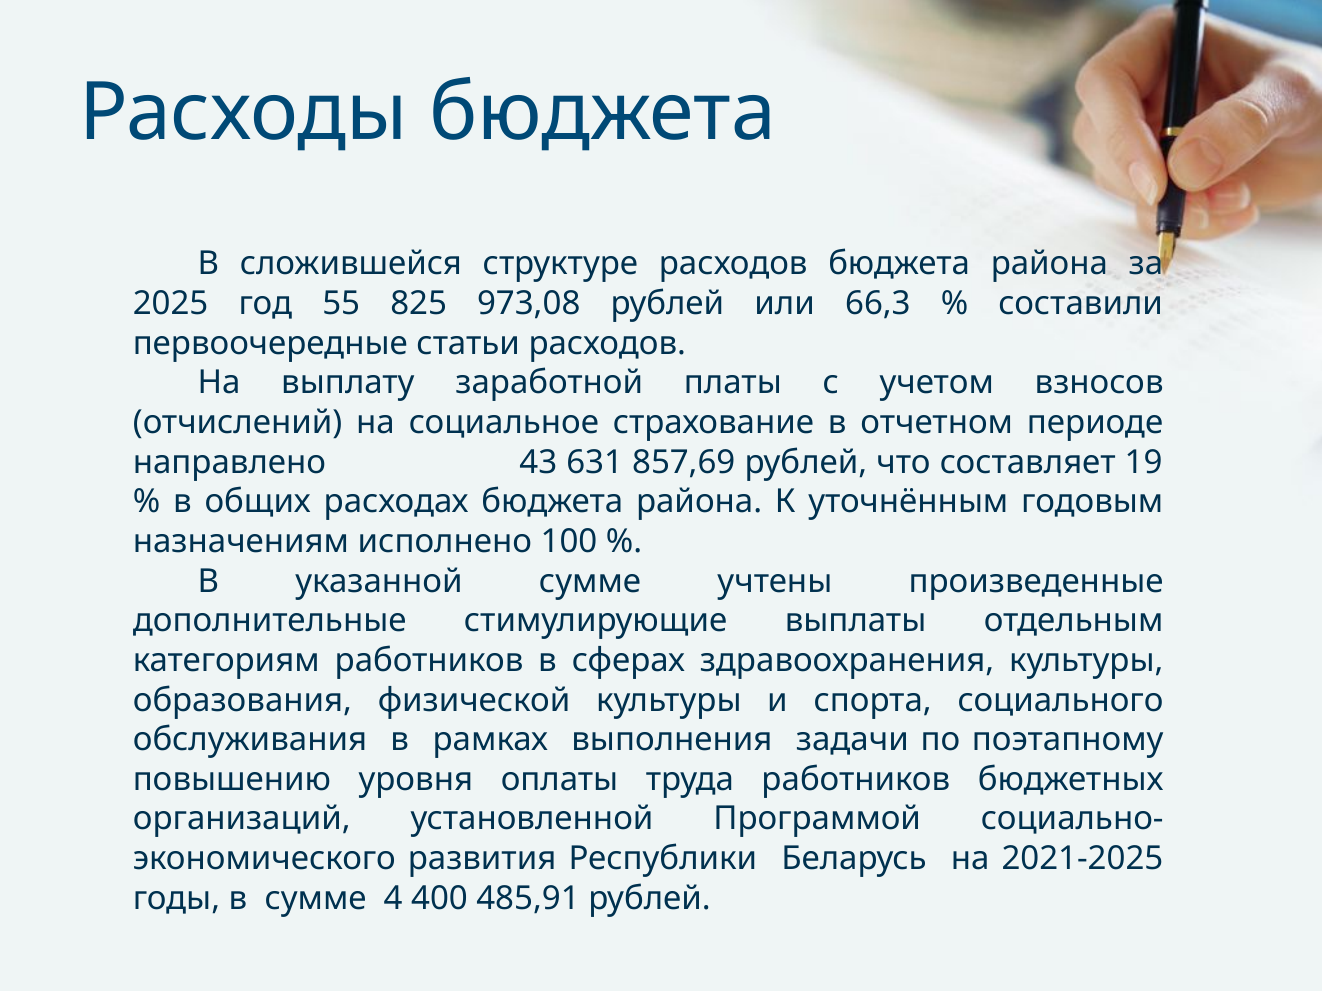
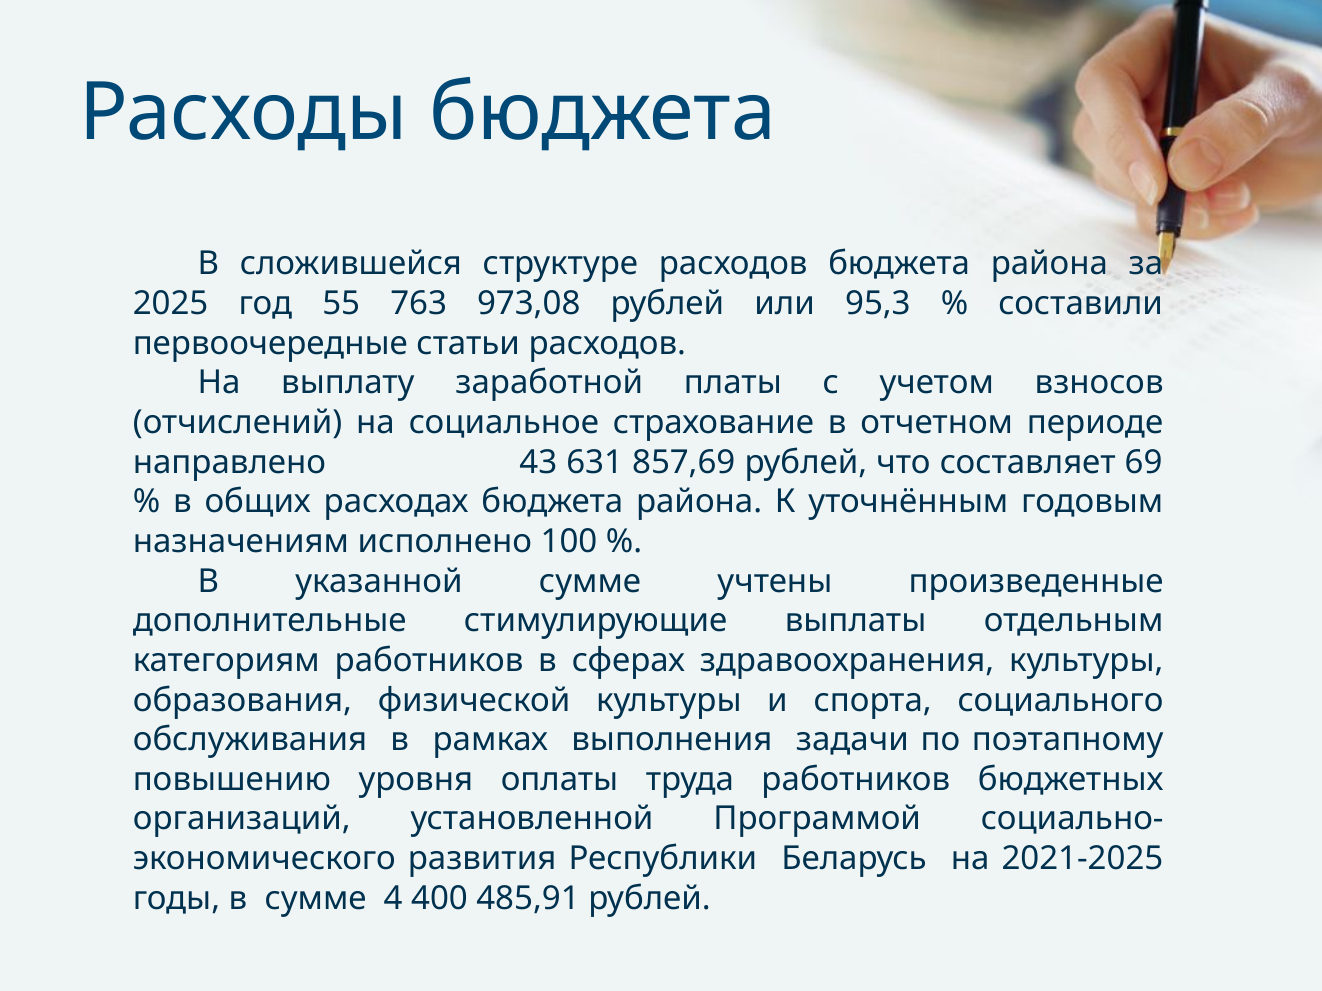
825: 825 -> 763
66,3: 66,3 -> 95,3
19: 19 -> 69
